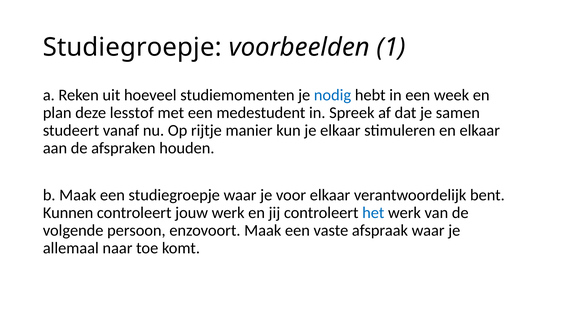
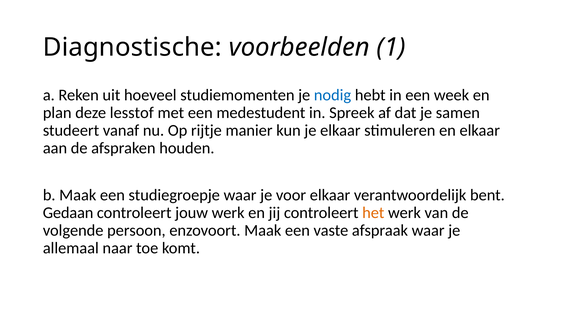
Studiegroepje at (132, 47): Studiegroepje -> Diagnostische
Kunnen: Kunnen -> Gedaan
het colour: blue -> orange
